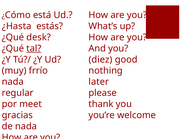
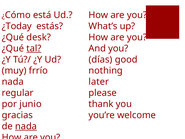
¿Hasta: ¿Hasta -> ¿Today
diez: diez -> días
meet: meet -> junio
nada at (26, 126) underline: none -> present
